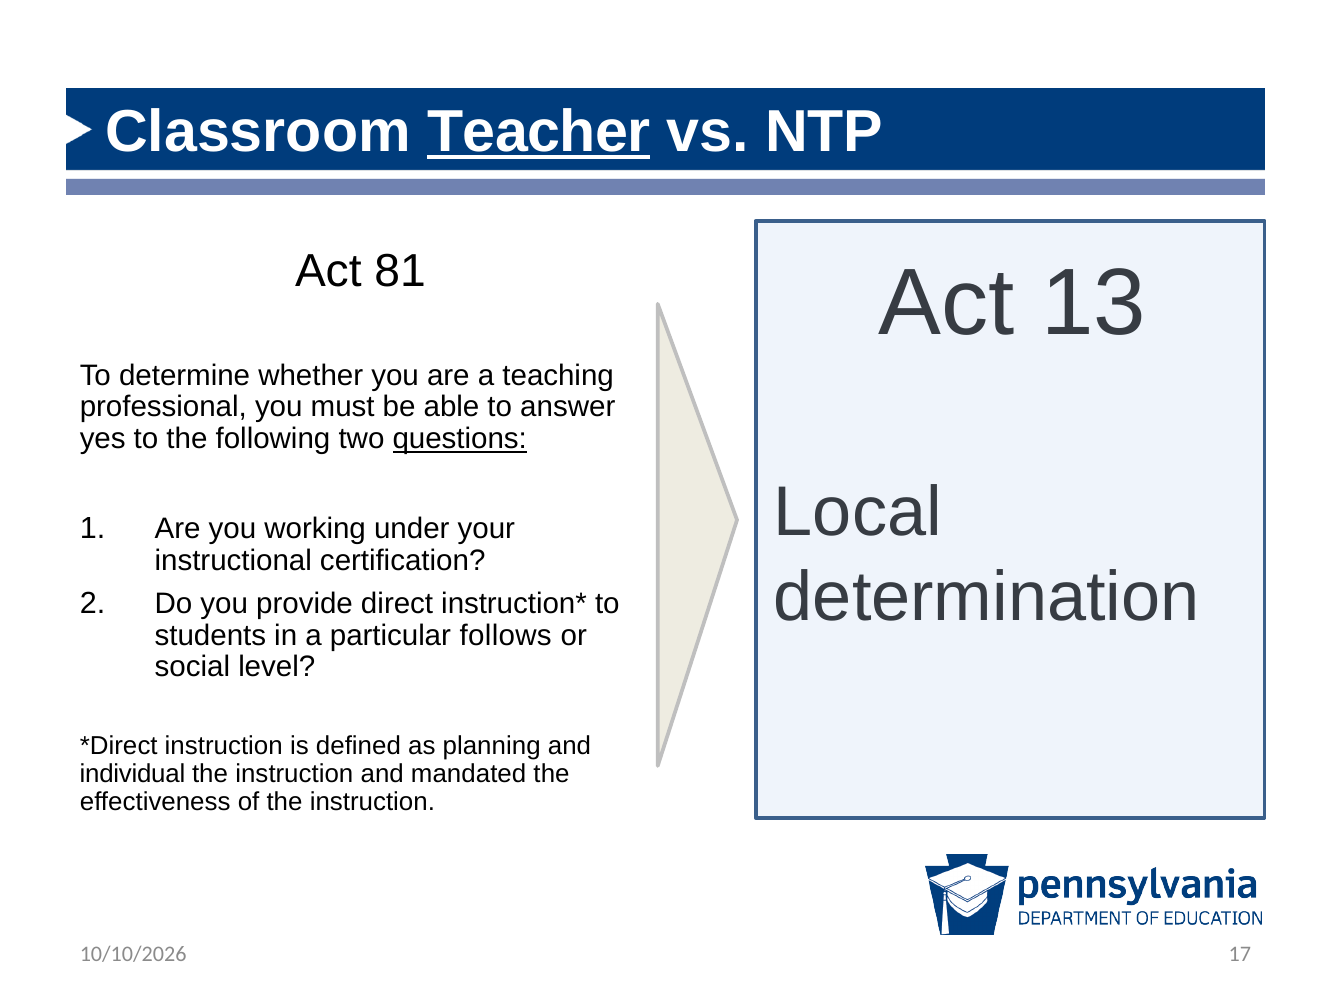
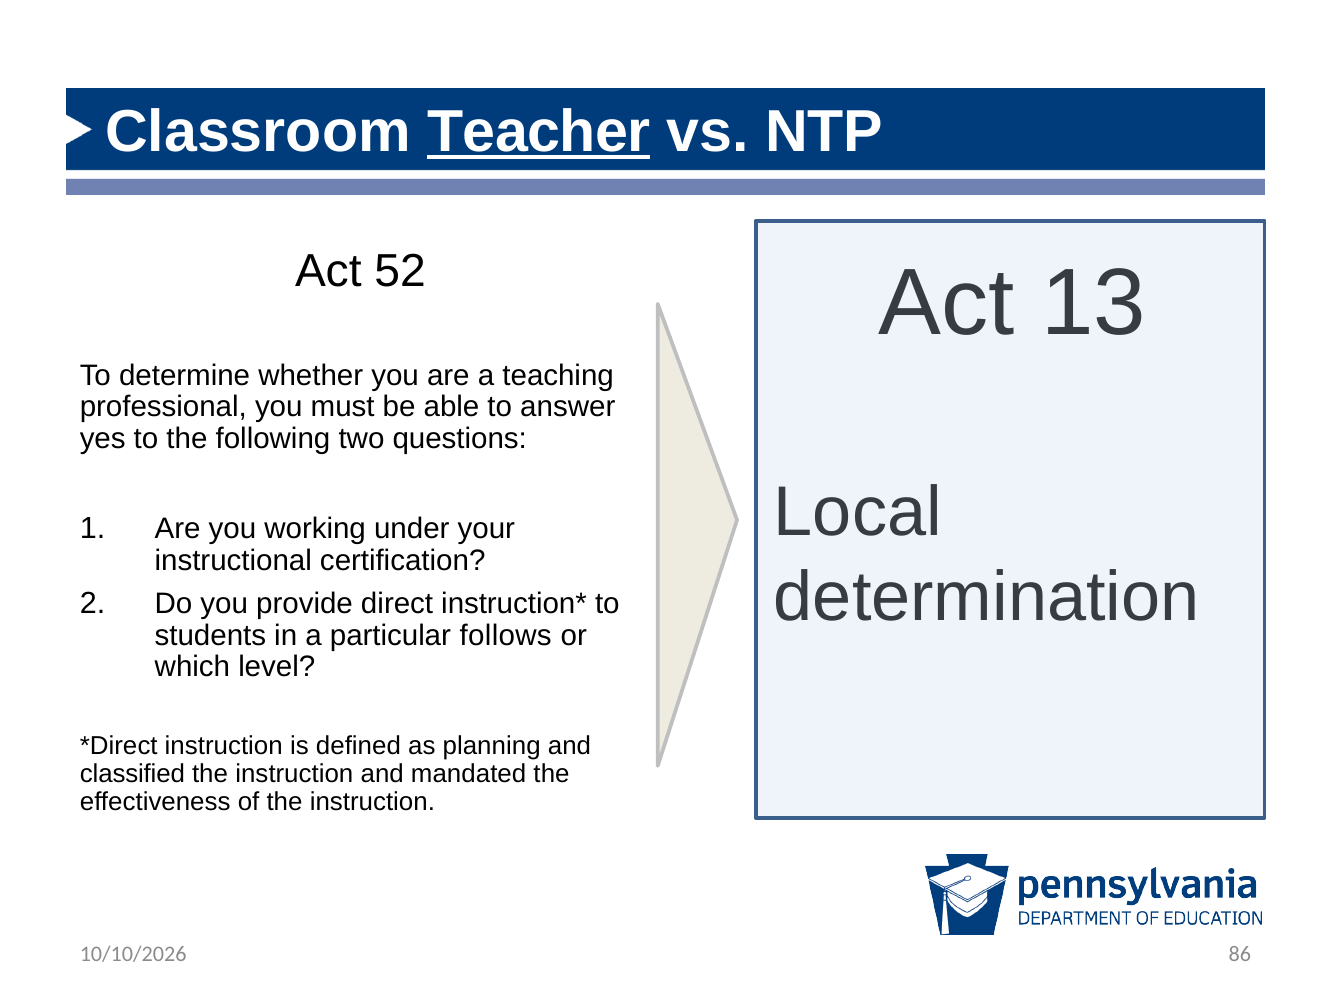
81: 81 -> 52
questions underline: present -> none
social: social -> which
individual: individual -> classified
17: 17 -> 86
